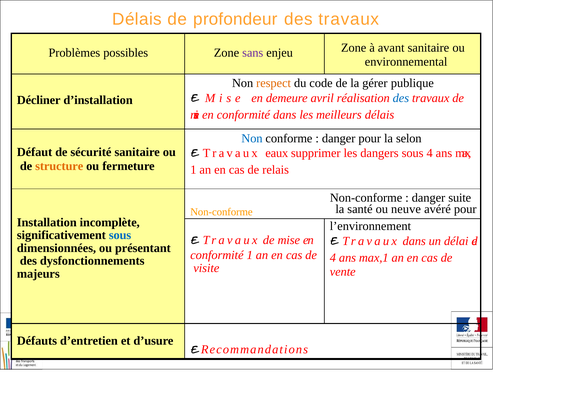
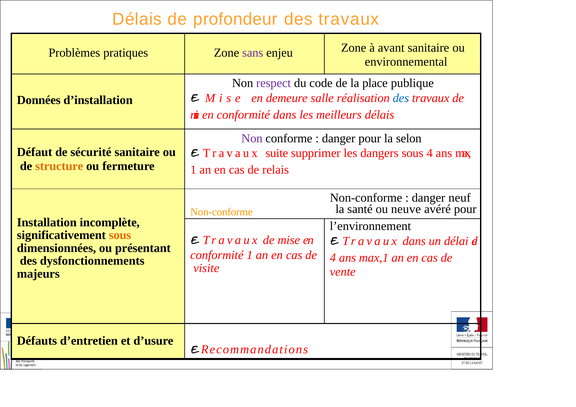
possibles: possibles -> pratiques
respect colour: orange -> purple
gérer: gérer -> place
Décliner: Décliner -> Données
avril: avril -> salle
Non at (252, 138) colour: blue -> purple
eaux: eaux -> suite
suite: suite -> neuf
sous at (120, 235) colour: blue -> orange
